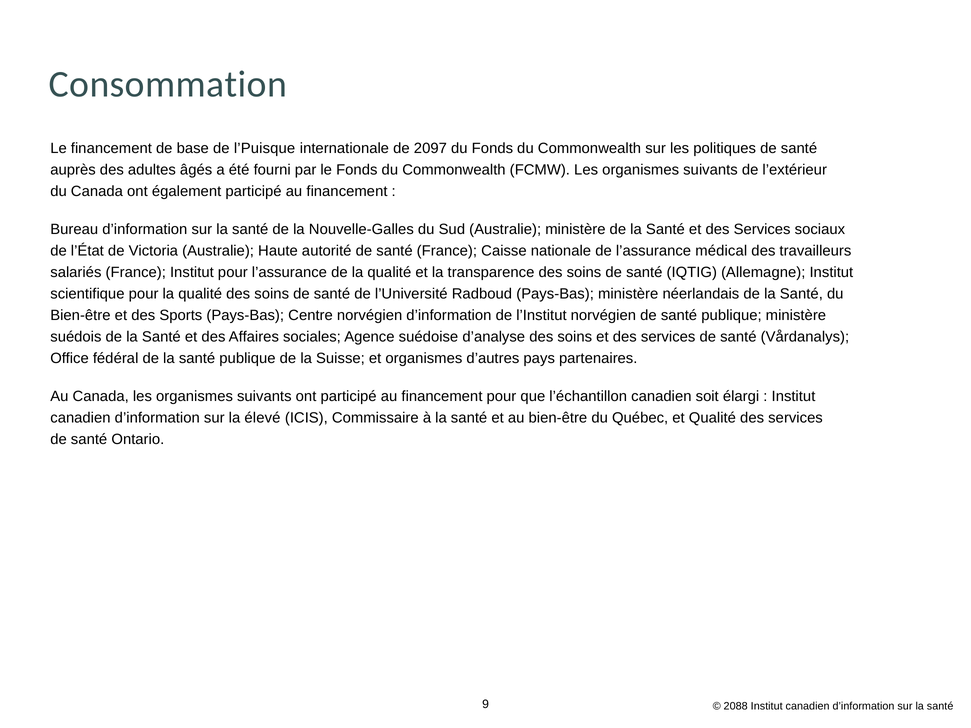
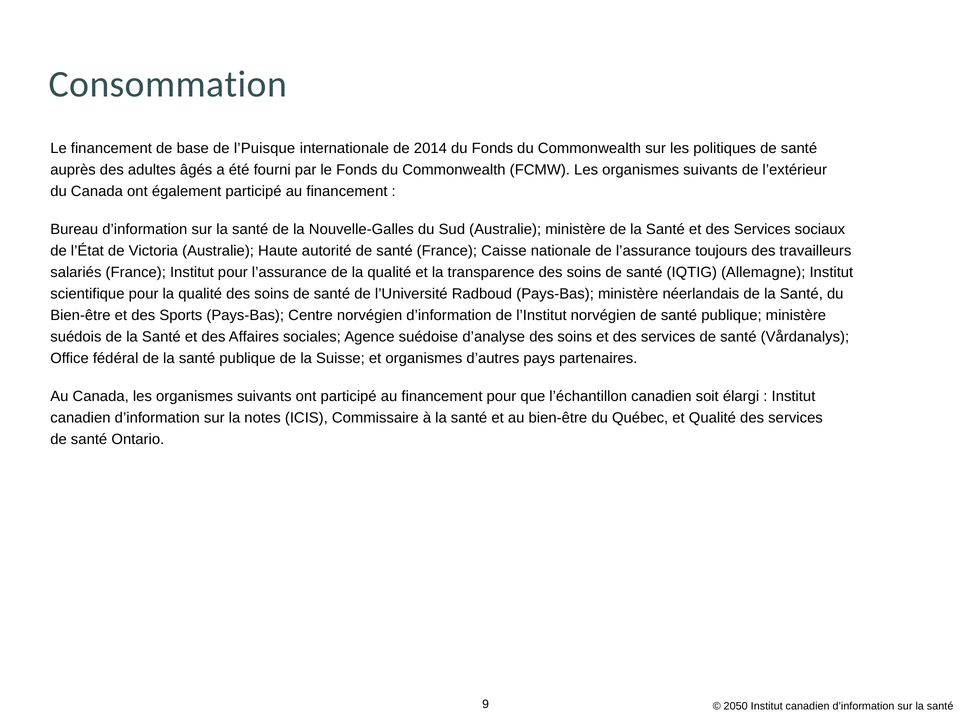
2097: 2097 -> 2014
médical: médical -> toujours
élevé: élevé -> notes
2088: 2088 -> 2050
